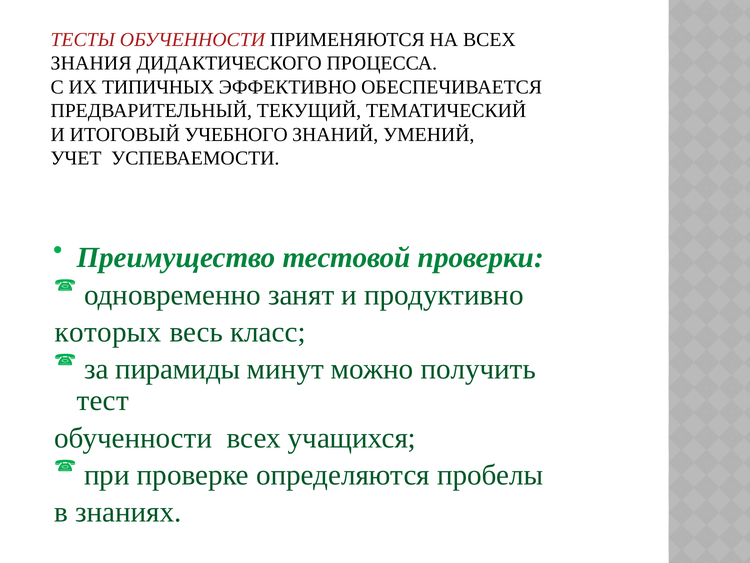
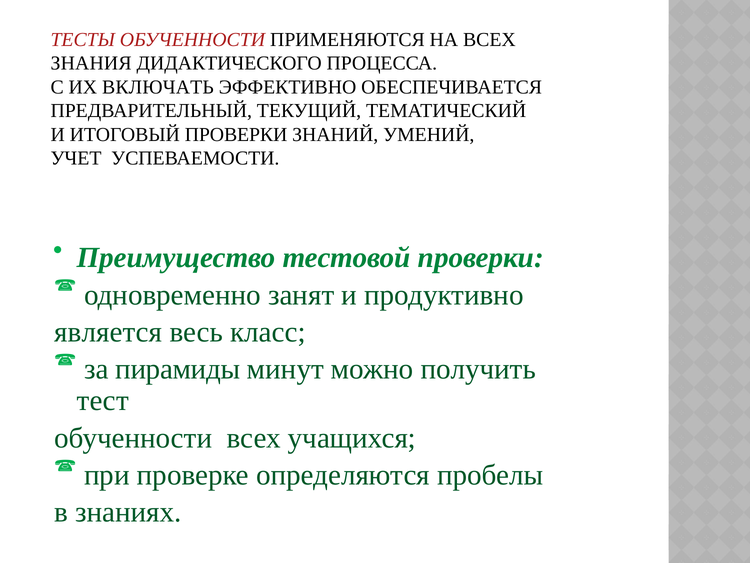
ТИПИЧНЫХ: ТИПИЧНЫХ -> ВКЛЮЧАТЬ
ИТОГОВЫЙ УЧЕБНОГО: УЧЕБНОГО -> ПРОВЕРКИ
которых: которых -> является
